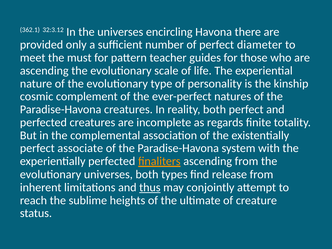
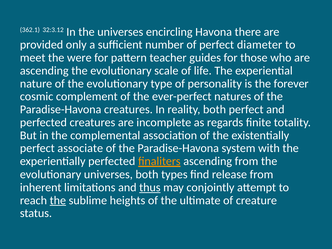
must: must -> were
kinship: kinship -> forever
the at (58, 200) underline: none -> present
